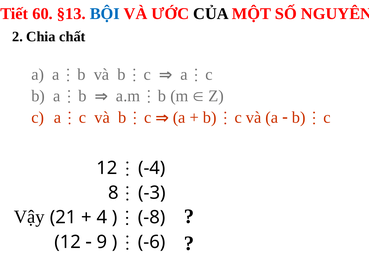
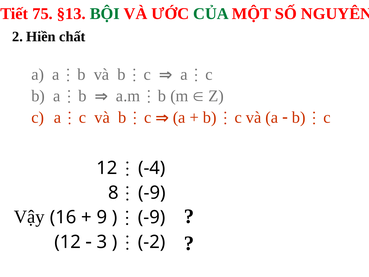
60: 60 -> 75
BỘI colour: blue -> green
CỦA colour: black -> green
Chia: Chia -> Hiền
-3 at (152, 193): -3 -> -9
21: 21 -> 16
4: 4 -> 9
-8 at (152, 217): -8 -> -9
9: 9 -> 3
-6: -6 -> -2
